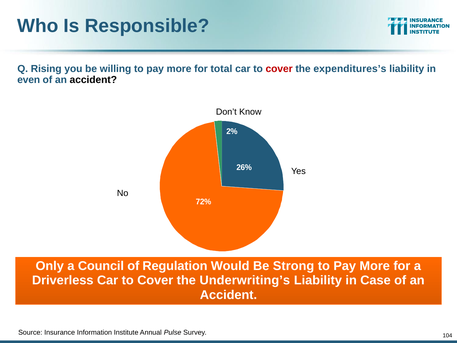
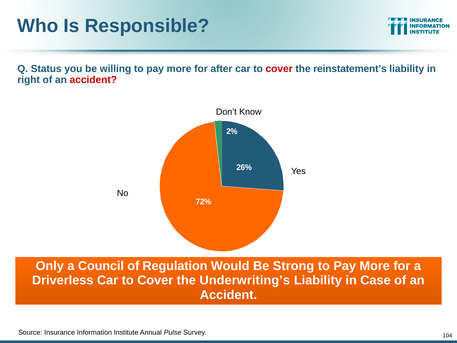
Rising: Rising -> Status
total: total -> after
expenditures’s: expenditures’s -> reinstatement’s
even: even -> right
accident at (93, 80) colour: black -> red
